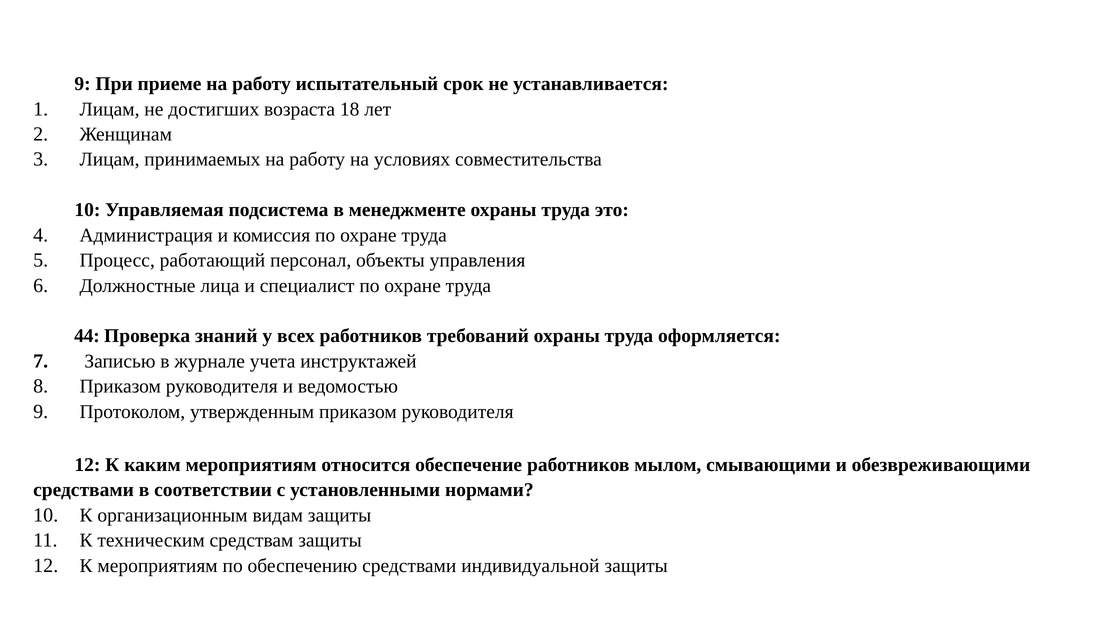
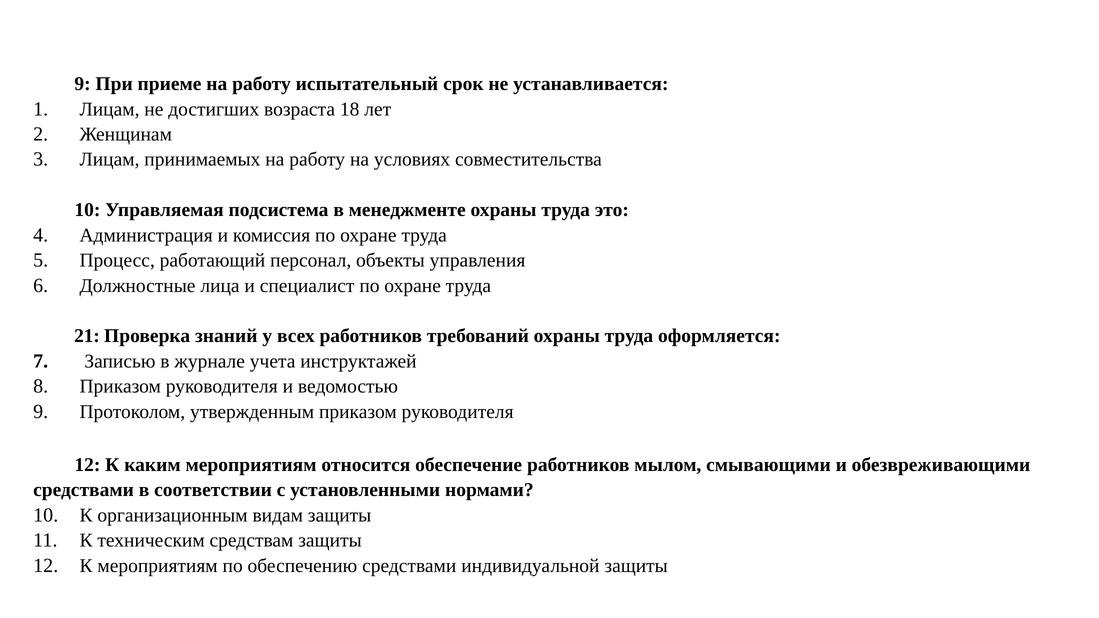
44: 44 -> 21
